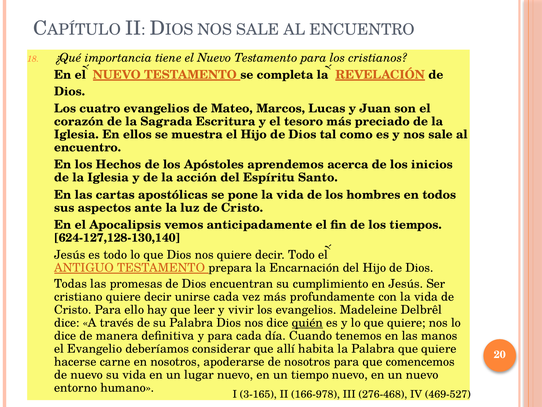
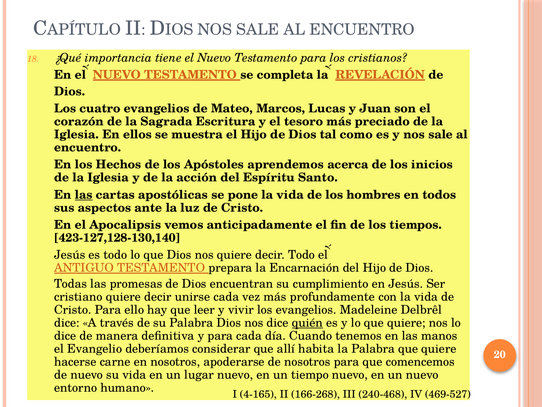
las at (84, 194) underline: none -> present
624-127,128-130,140: 624-127,128-130,140 -> 423-127,128-130,140
3-165: 3-165 -> 4-165
166-978: 166-978 -> 166-268
276-468: 276-468 -> 240-468
